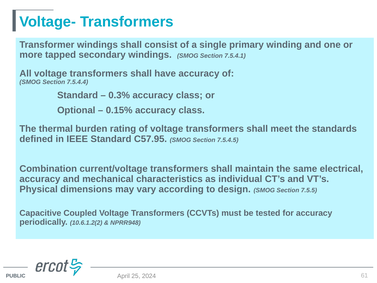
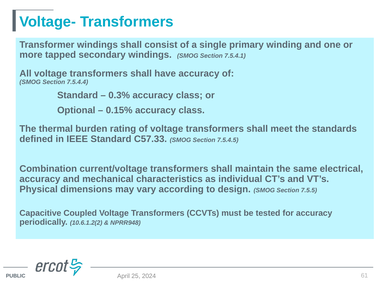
C57.95: C57.95 -> C57.33
